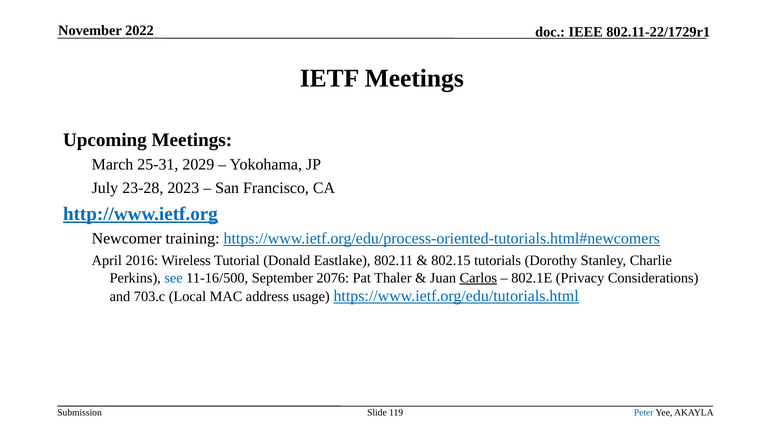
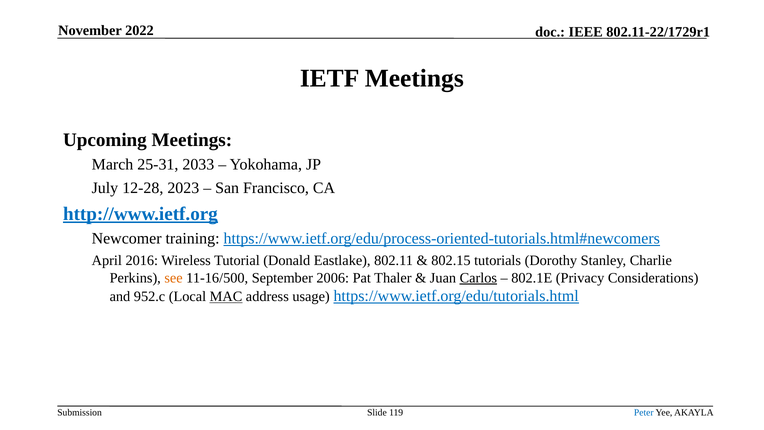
2029: 2029 -> 2033
23-28: 23-28 -> 12-28
see colour: blue -> orange
2076: 2076 -> 2006
703.c: 703.c -> 952.c
MAC underline: none -> present
